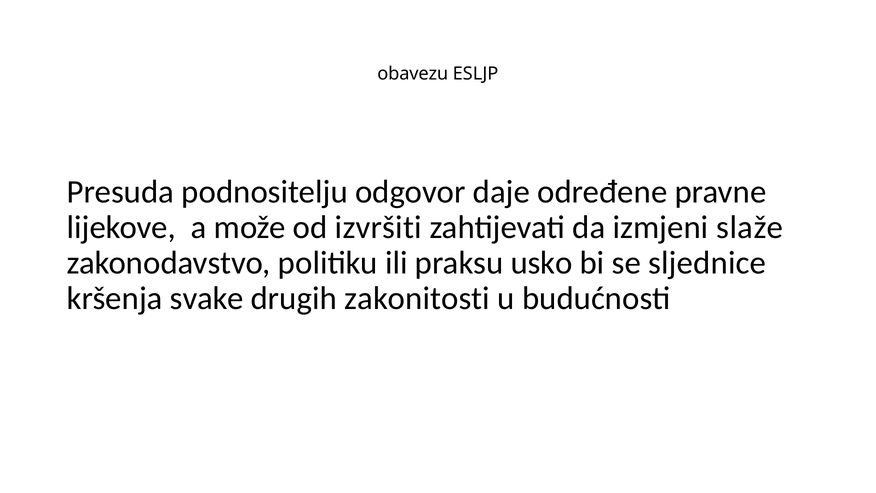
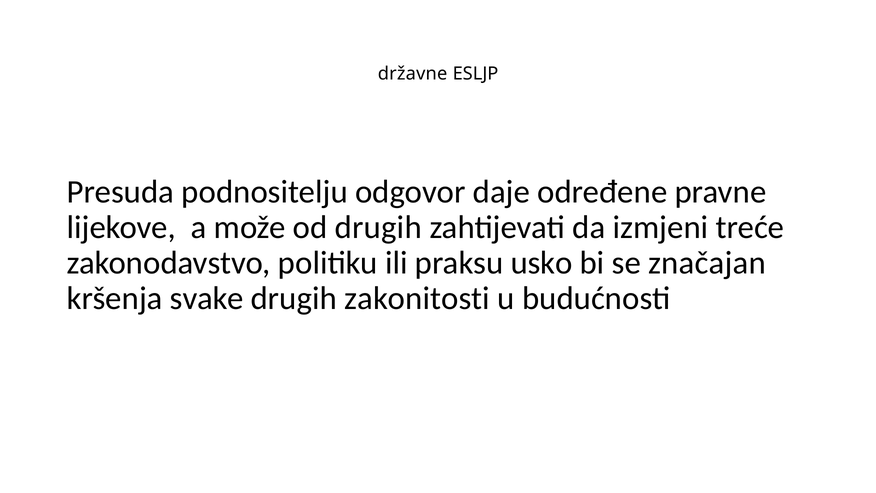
obavezu: obavezu -> državne
od izvršiti: izvršiti -> drugih
slaže: slaže -> treće
sljednice: sljednice -> značajan
